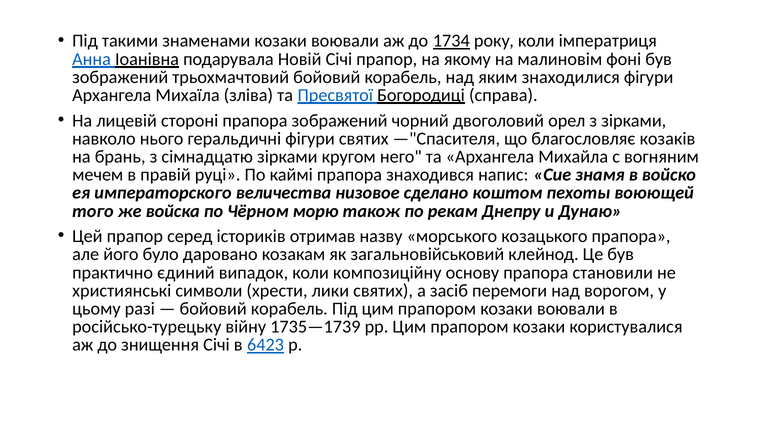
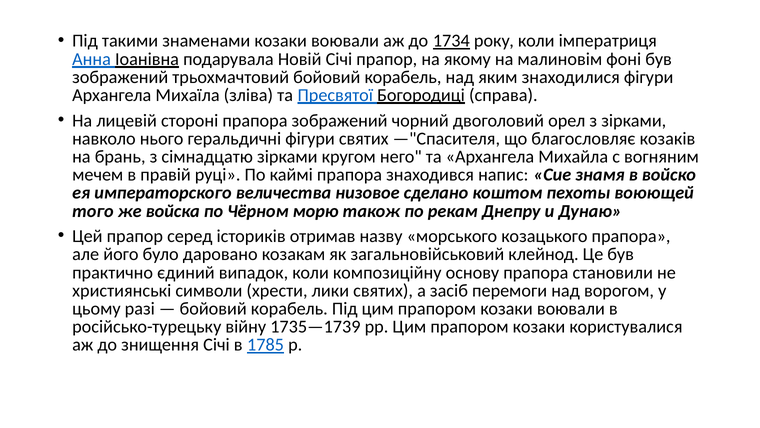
6423: 6423 -> 1785
